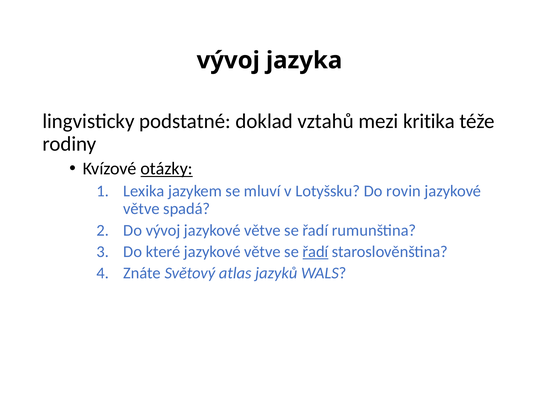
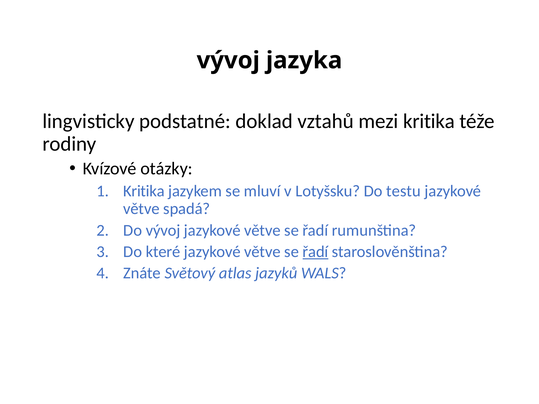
otázky underline: present -> none
Lexika at (144, 191): Lexika -> Kritika
rovin: rovin -> testu
